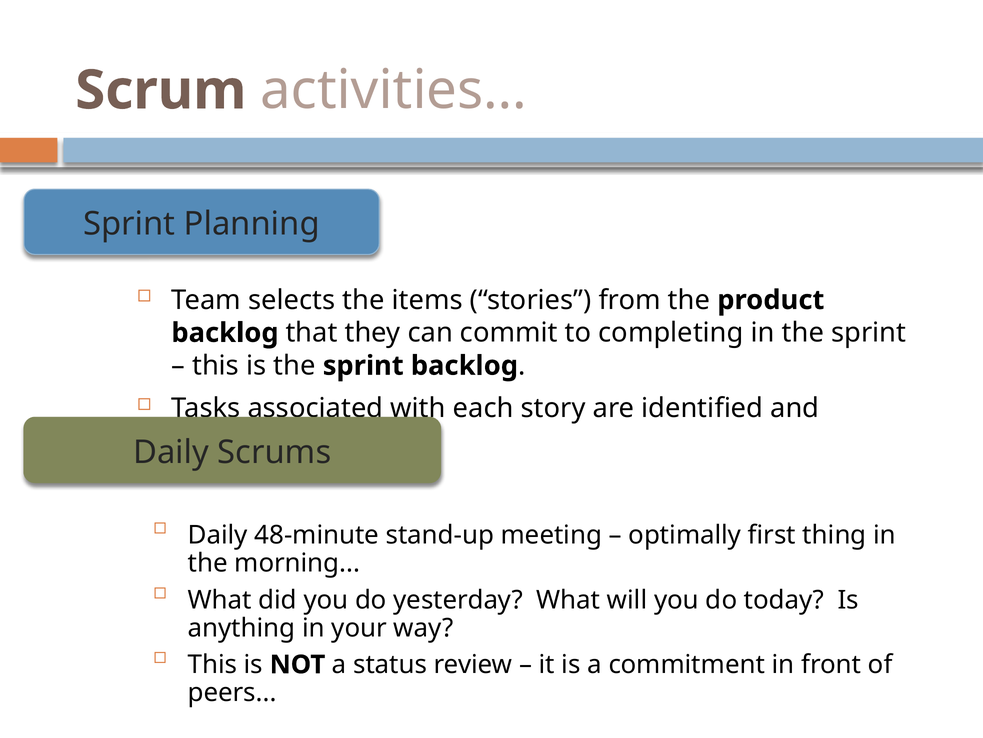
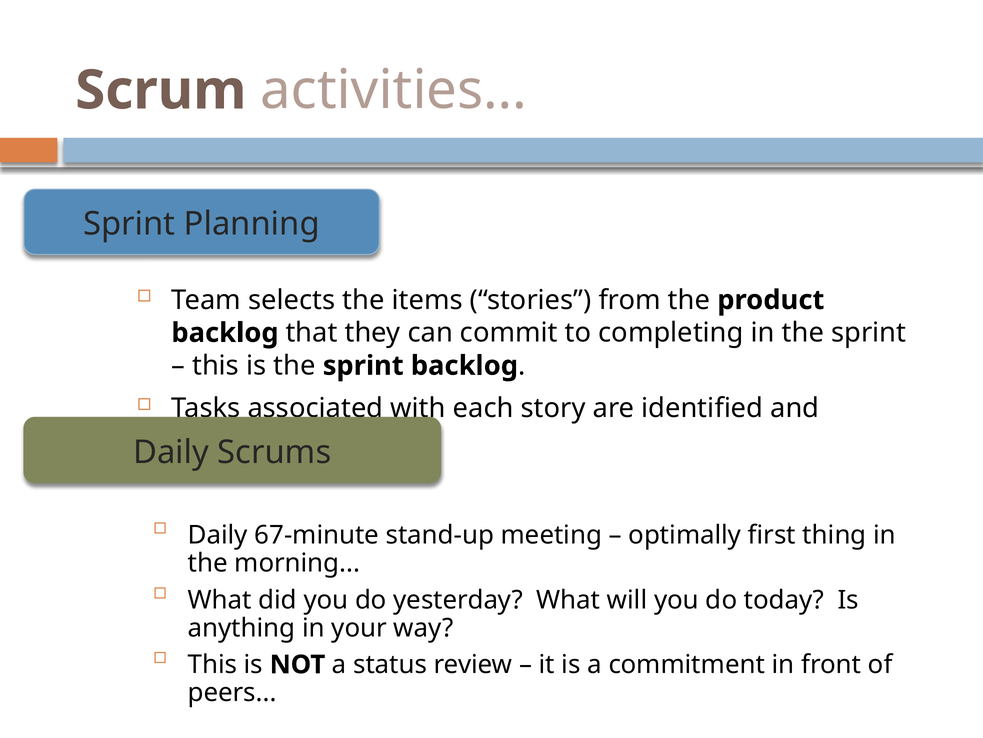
48-minute: 48-minute -> 67-minute
